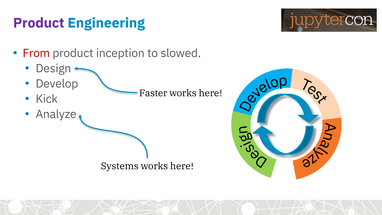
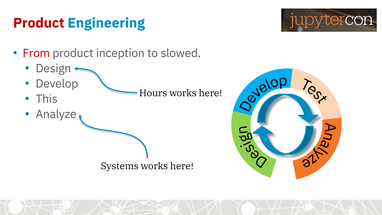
Product at (39, 23) colour: purple -> red
Faster: Faster -> Hours
Kick: Kick -> This
